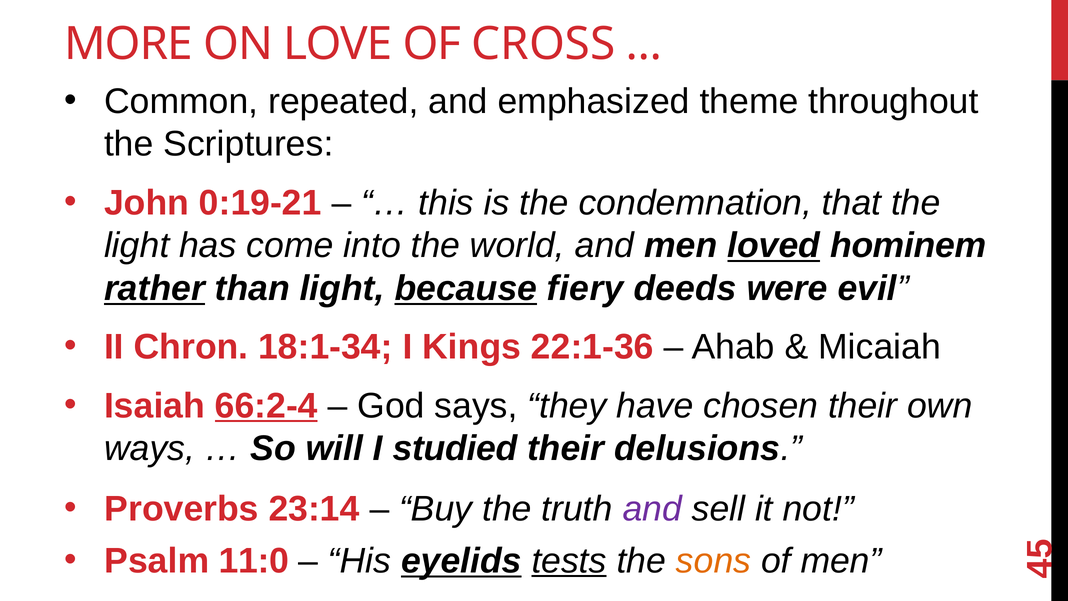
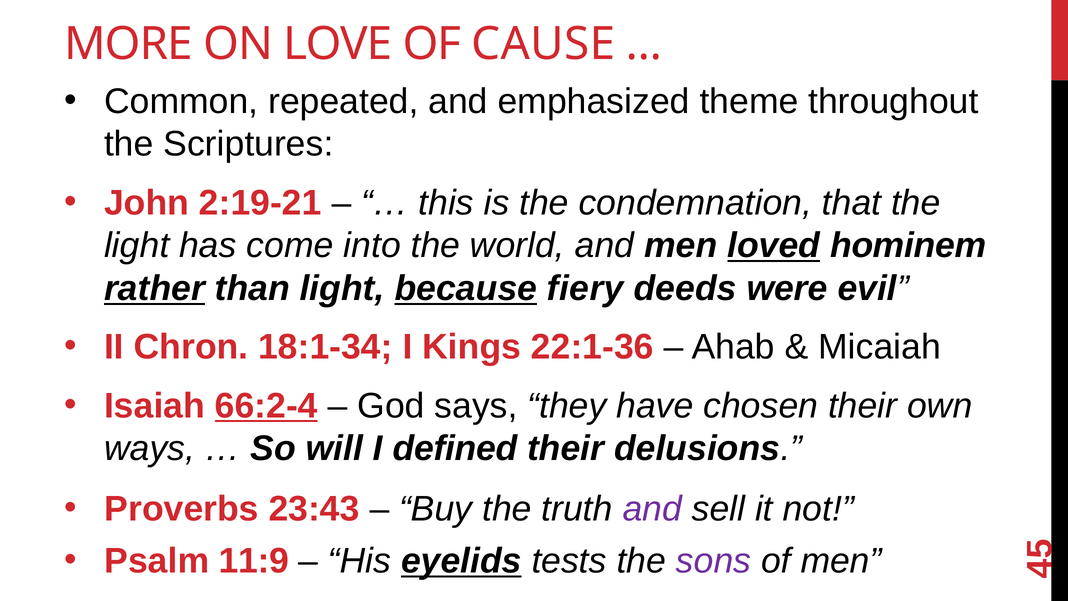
CROSS: CROSS -> CAUSE
0:19-21: 0:19-21 -> 2:19-21
studied: studied -> defined
23:14: 23:14 -> 23:43
11:0: 11:0 -> 11:9
tests underline: present -> none
sons colour: orange -> purple
